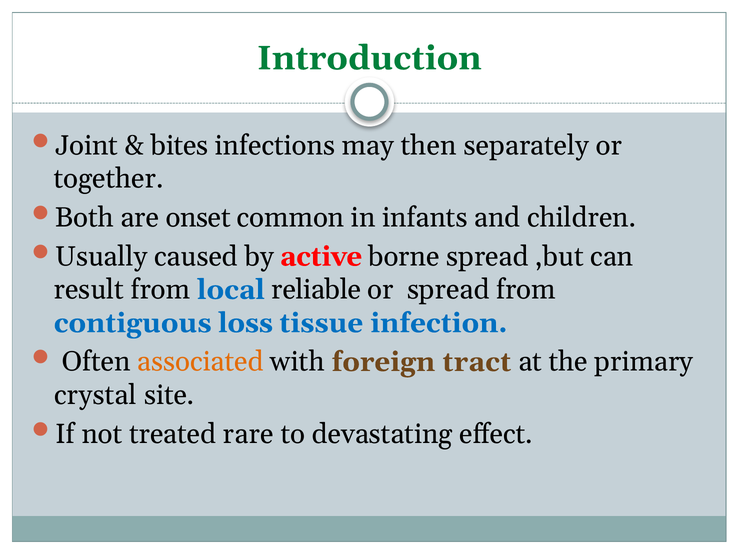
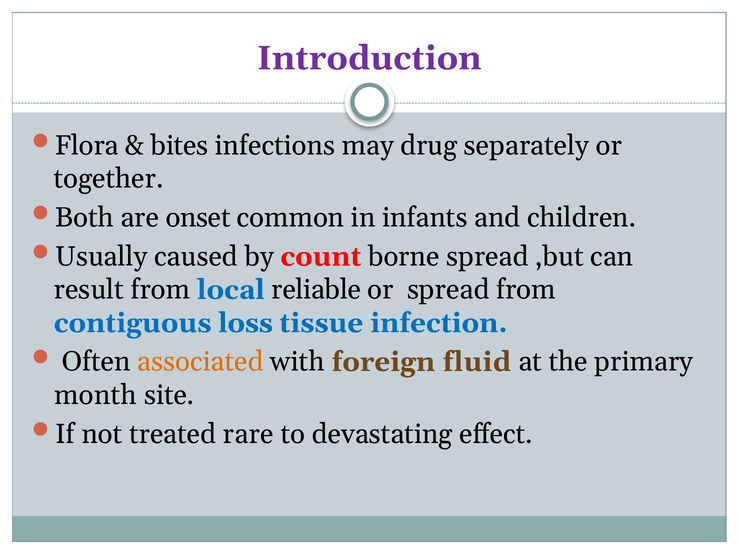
Introduction colour: green -> purple
Joint: Joint -> Flora
then: then -> drug
active: active -> count
tract: tract -> fluid
crystal: crystal -> month
